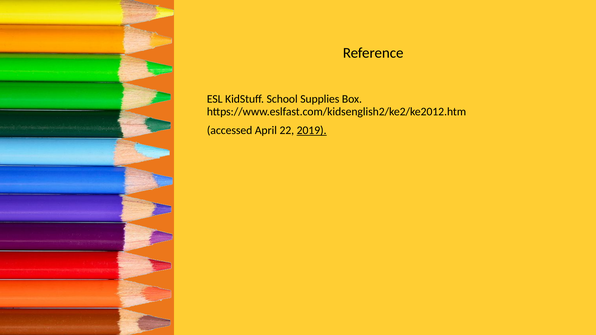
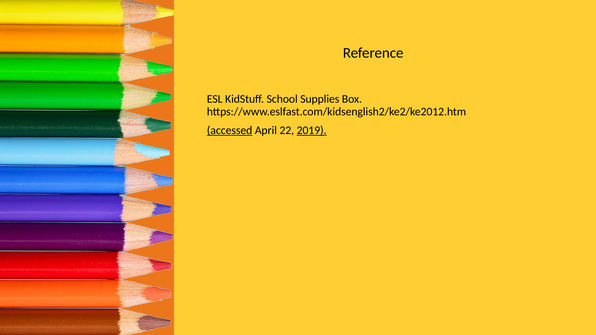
accessed underline: none -> present
